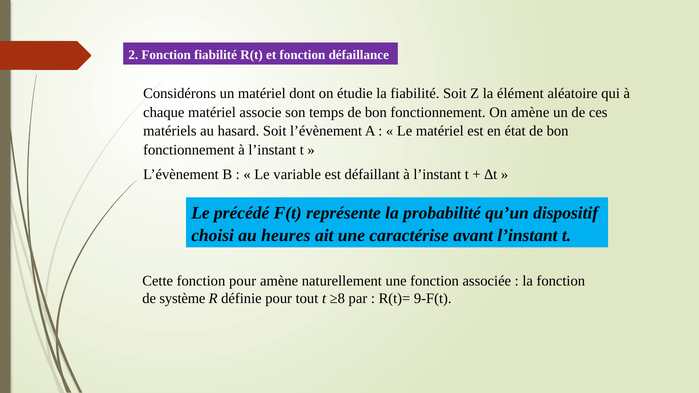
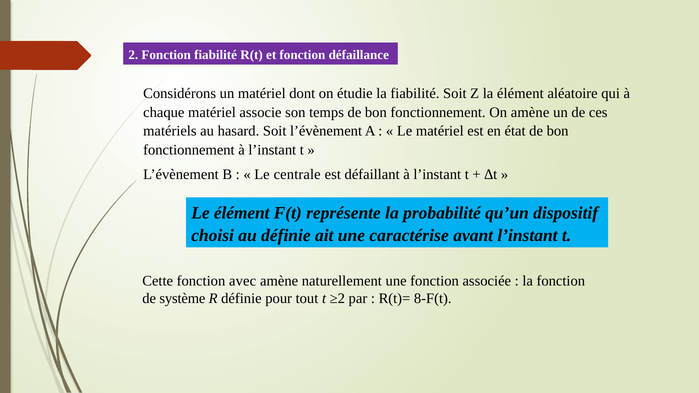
variable: variable -> centrale
Le précédé: précédé -> élément
au heures: heures -> définie
fonction pour: pour -> avec
≥8: ≥8 -> ≥2
9-F(t: 9-F(t -> 8-F(t
